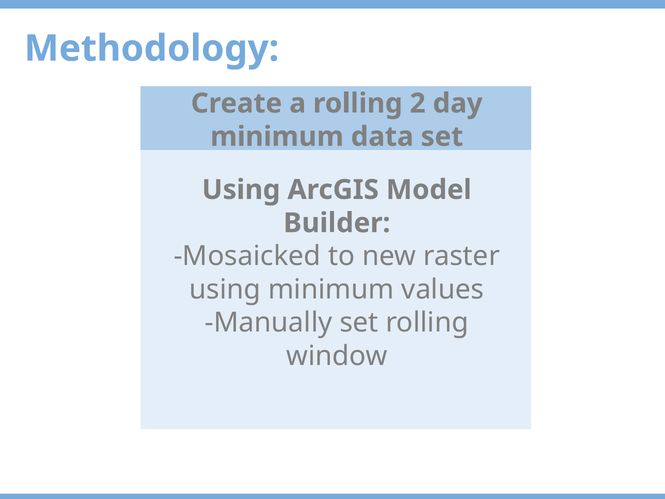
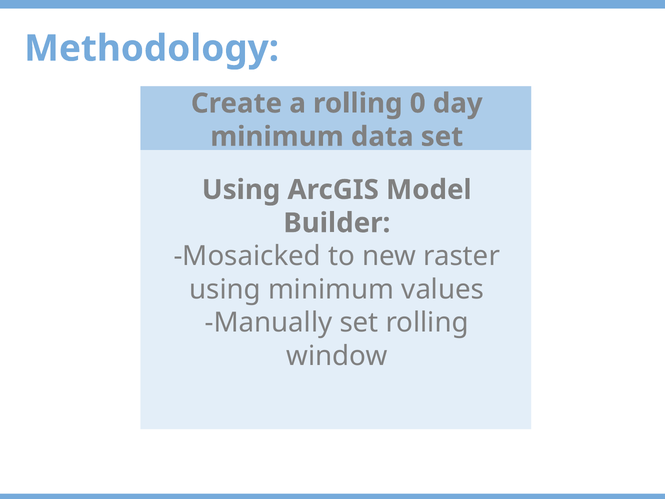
2: 2 -> 0
